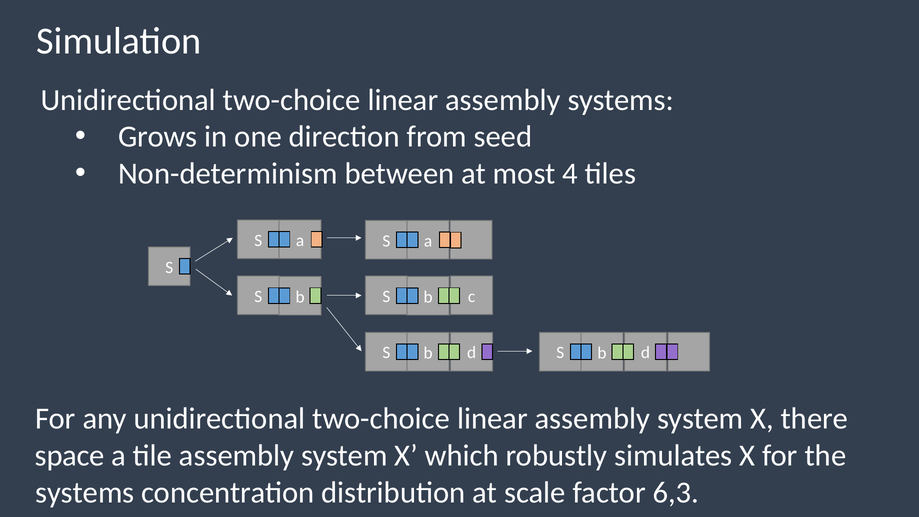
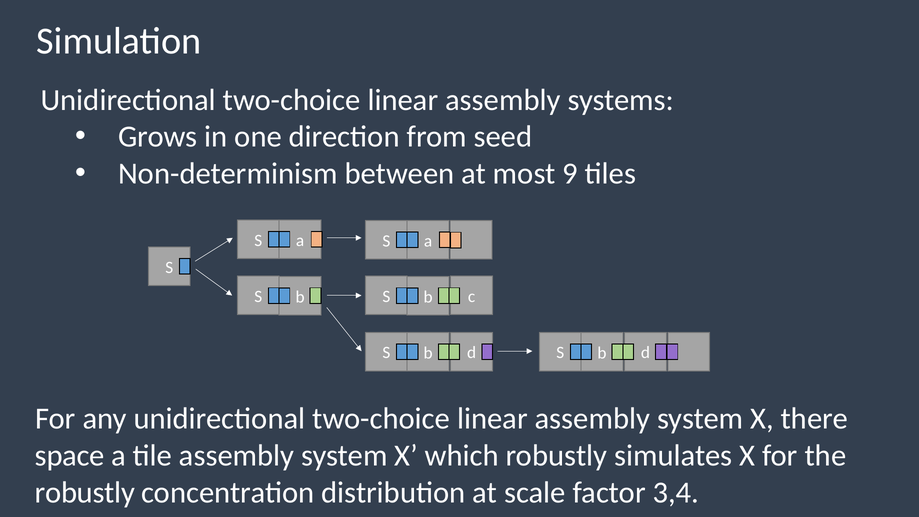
4: 4 -> 9
systems at (85, 492): systems -> robustly
6,3: 6,3 -> 3,4
